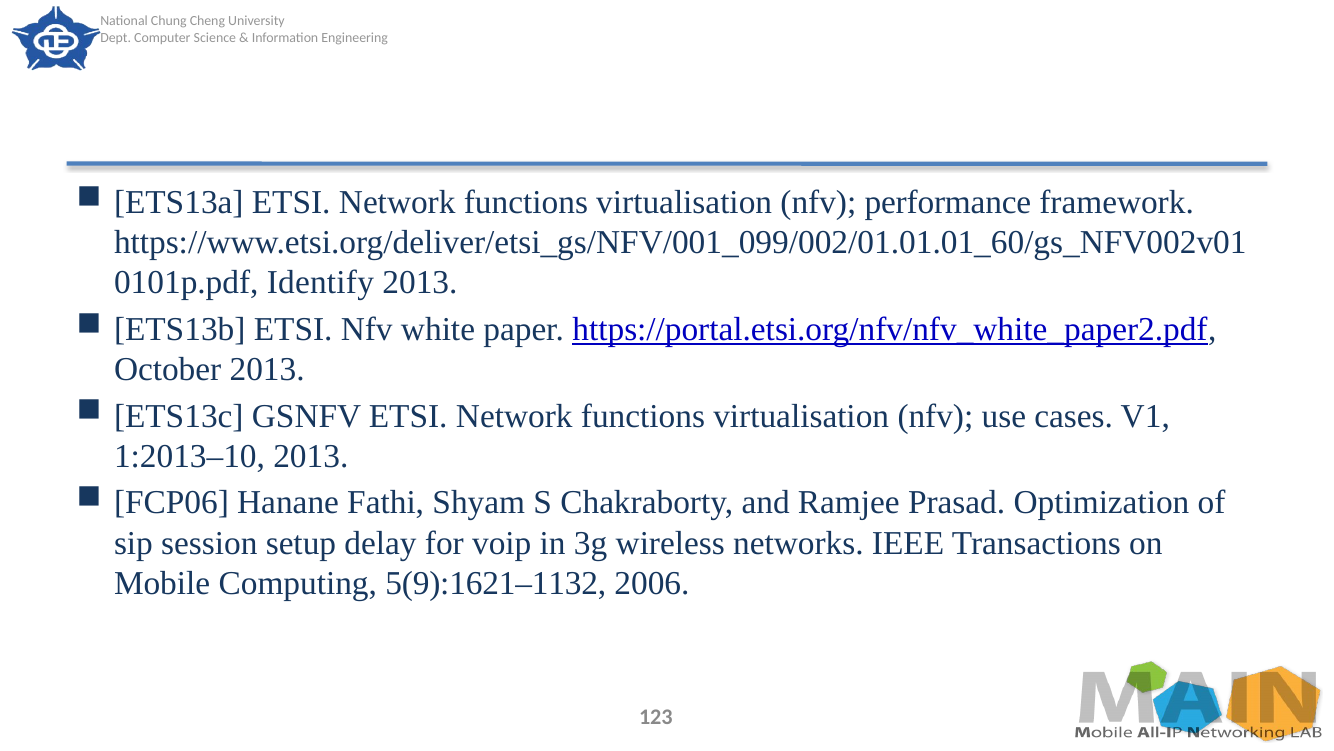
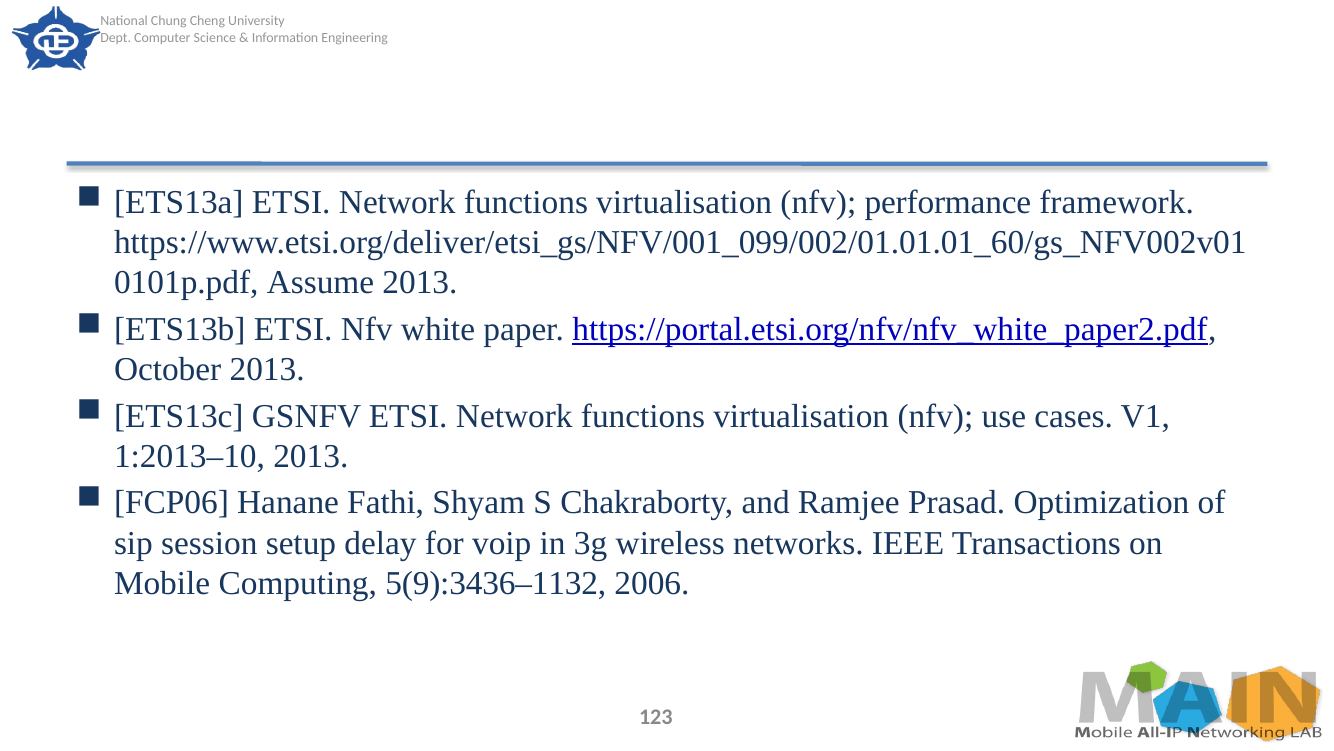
Identify: Identify -> Assume
5(9):1621–1132: 5(9):1621–1132 -> 5(9):3436–1132
